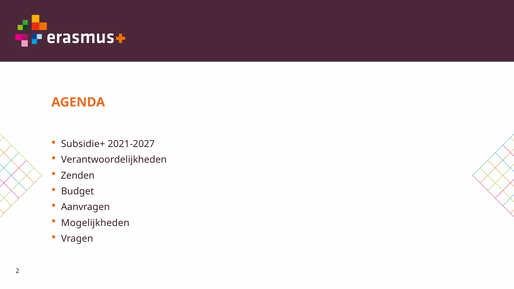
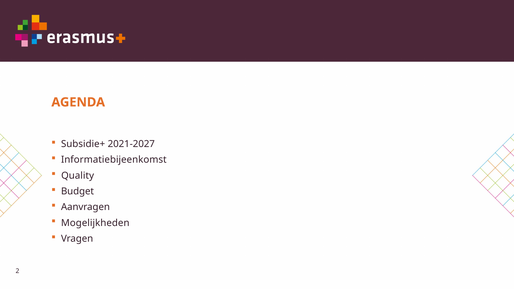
Verantwoordelijkheden: Verantwoordelijkheden -> Informatiebijeenkomst
Zenden: Zenden -> Quality
